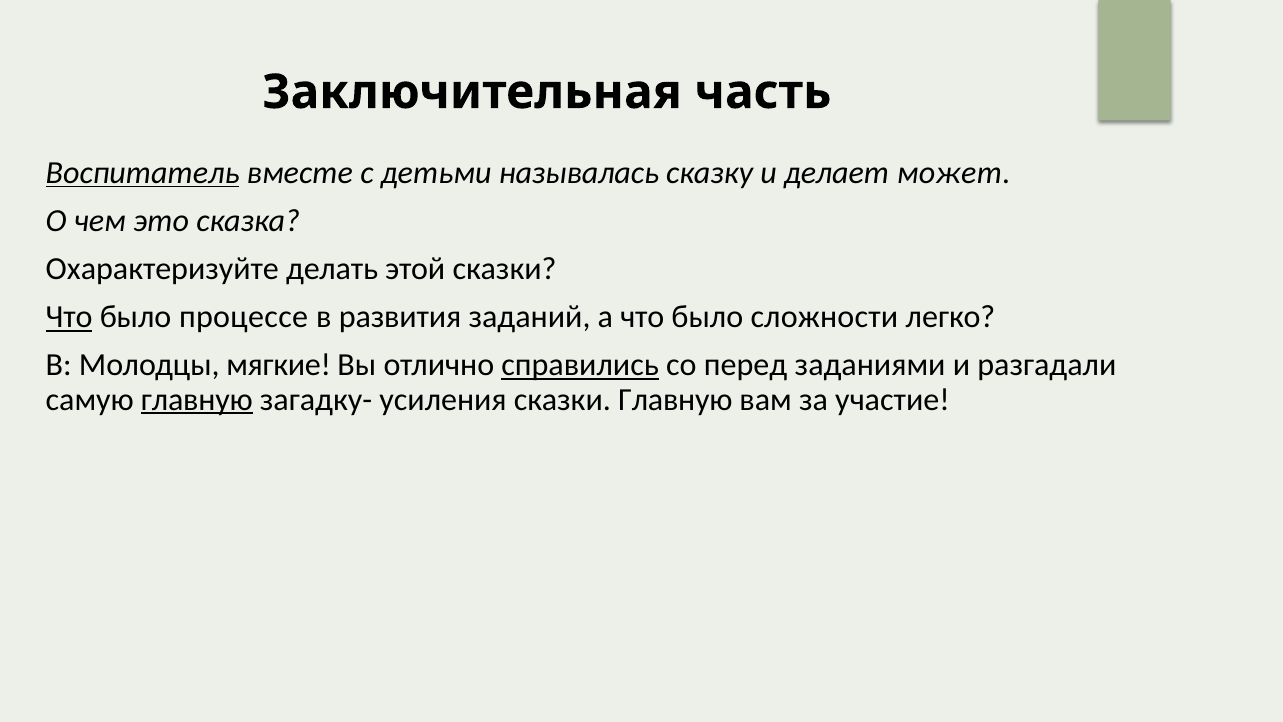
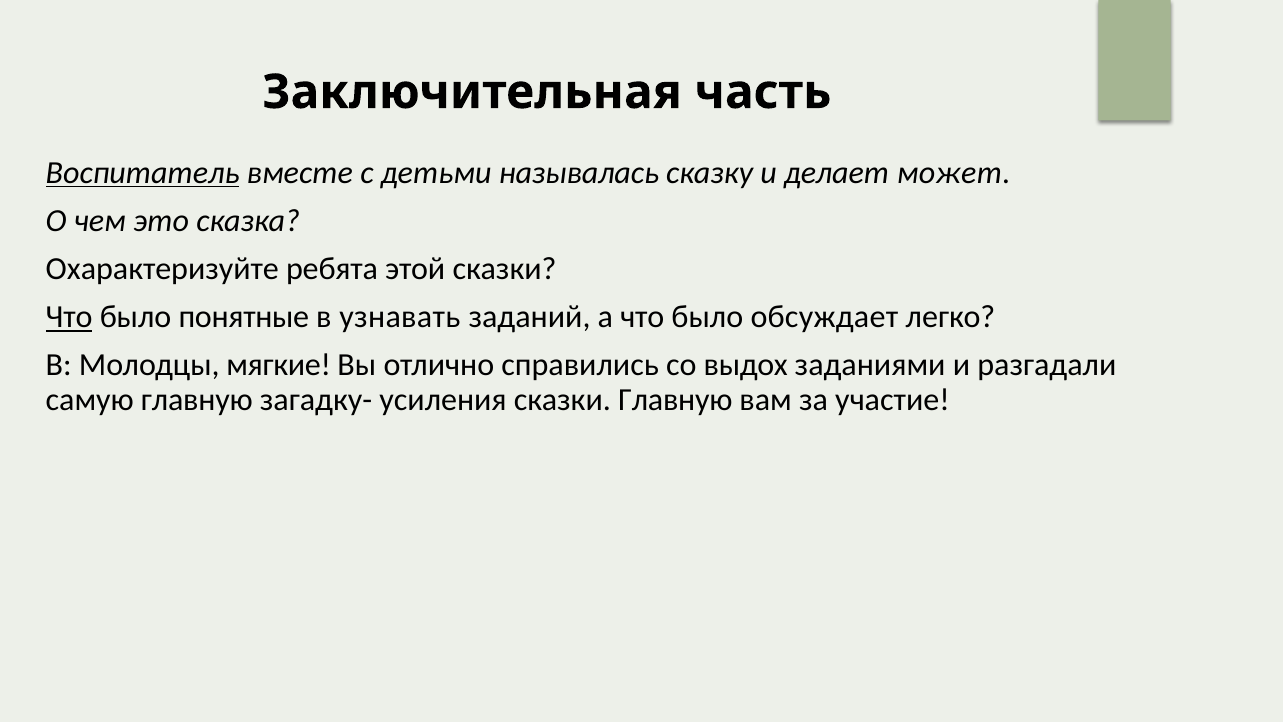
делать: делать -> ребята
процессе: процессе -> понятные
развития: развития -> узнавать
сложности: сложности -> обсуждает
справились underline: present -> none
перед: перед -> выдох
главную at (197, 399) underline: present -> none
